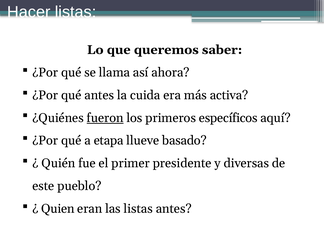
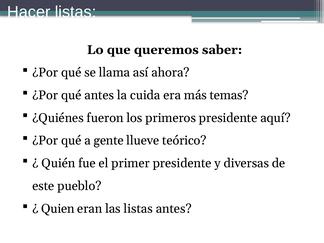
activa: activa -> temas
fueron underline: present -> none
primeros específicos: específicos -> presidente
etapa: etapa -> gente
basado: basado -> teórico
